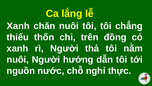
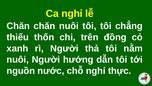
Ca lắng: lắng -> nghỉ
Xanh at (18, 26): Xanh -> Chăn
